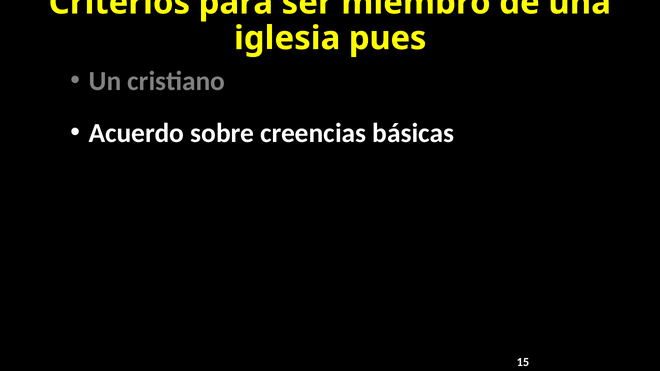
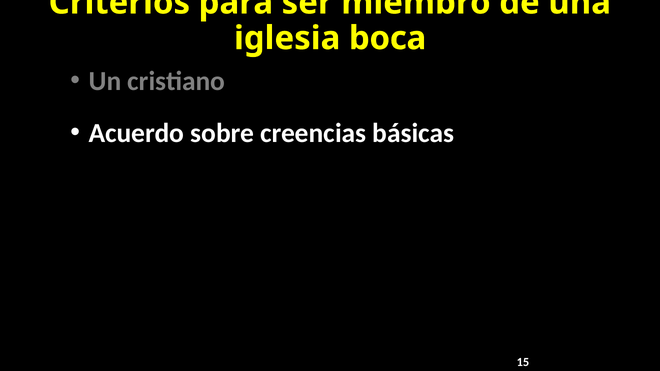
pues: pues -> boca
